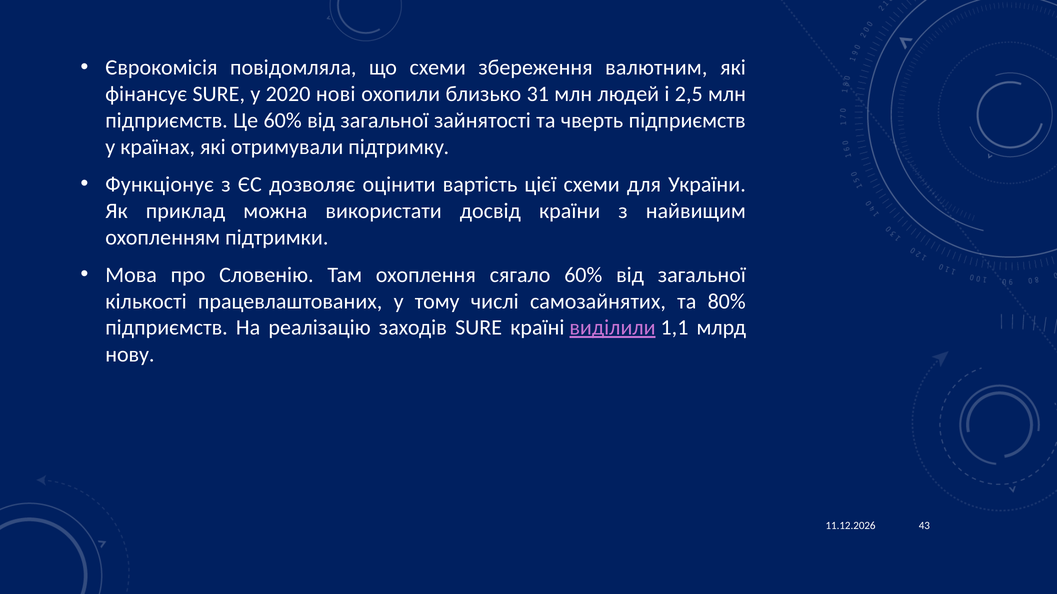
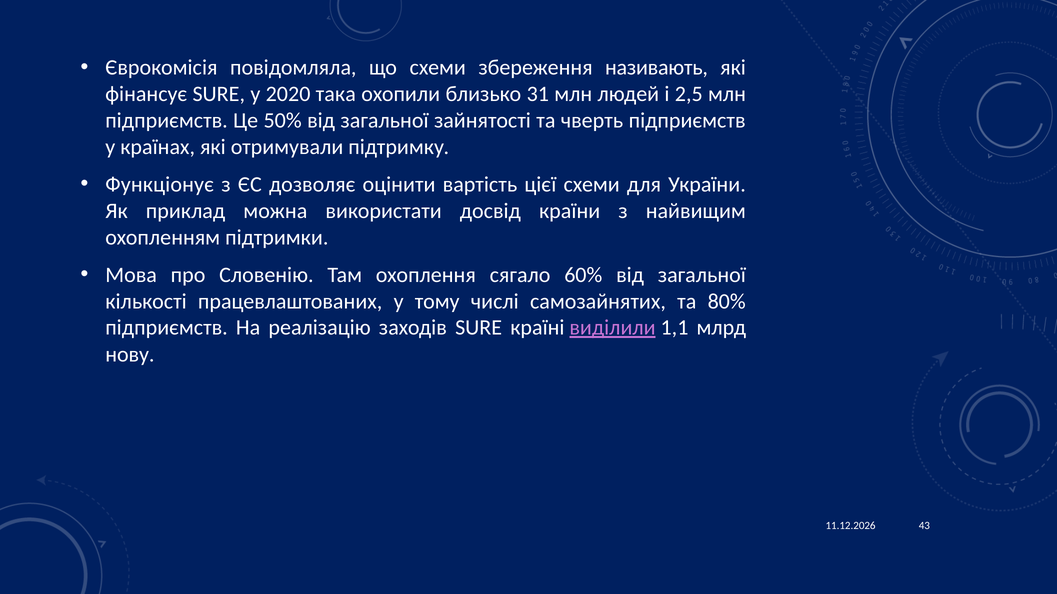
валютним: валютним -> називають
нові: нові -> така
Це 60%: 60% -> 50%
